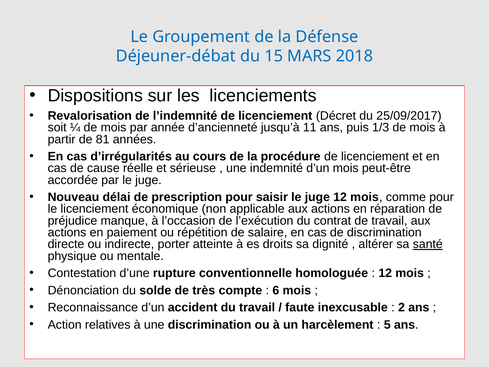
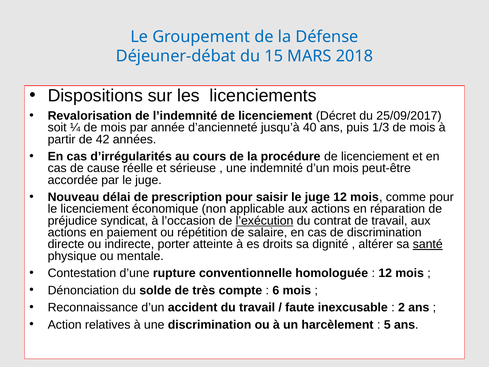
11: 11 -> 40
81: 81 -> 42
manque: manque -> syndicat
l’exécution underline: none -> present
